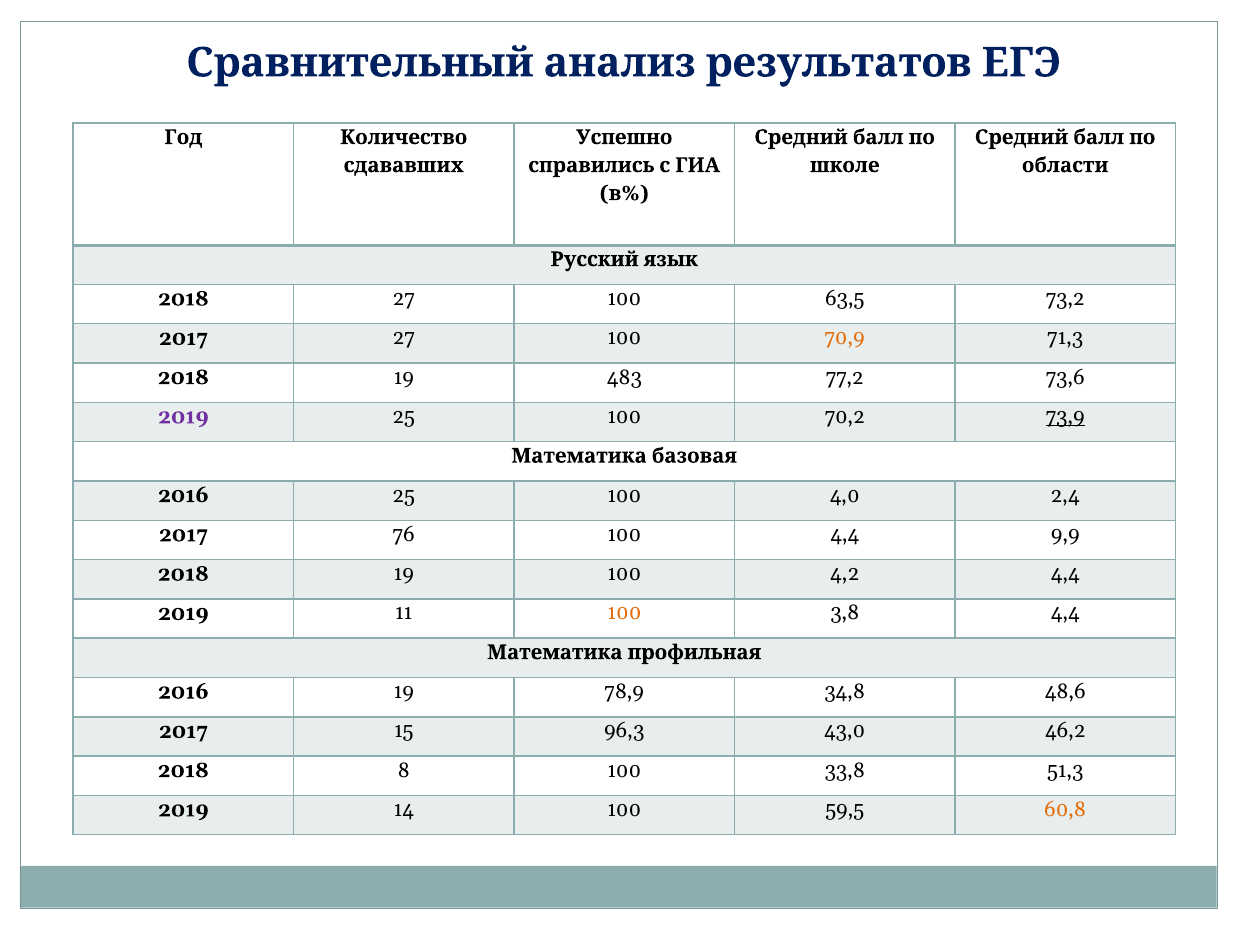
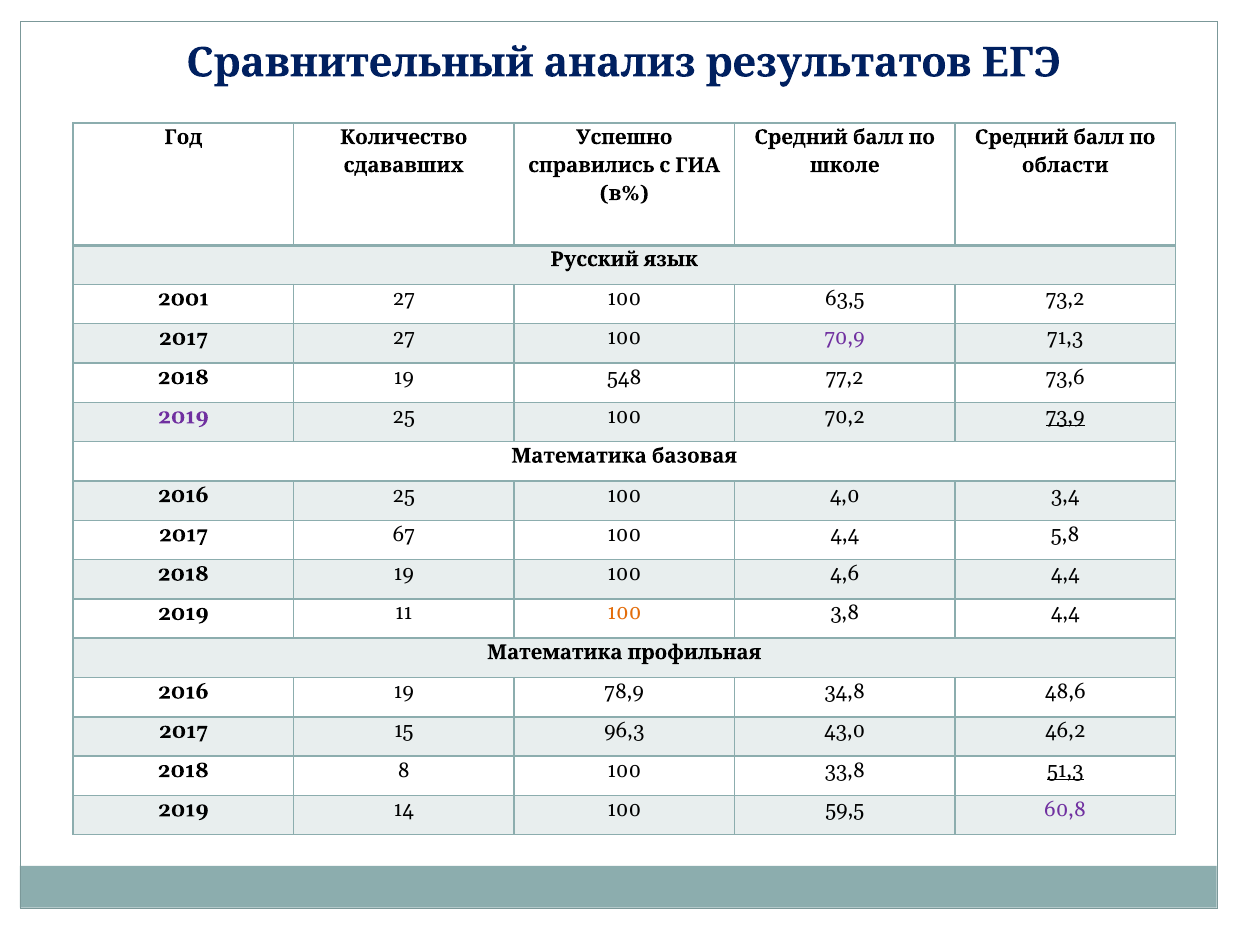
2018 at (183, 299): 2018 -> 2001
70,9 colour: orange -> purple
483: 483 -> 548
2,4: 2,4 -> 3,4
76: 76 -> 67
9,9: 9,9 -> 5,8
4,2: 4,2 -> 4,6
51,3 underline: none -> present
60,8 colour: orange -> purple
